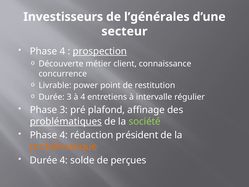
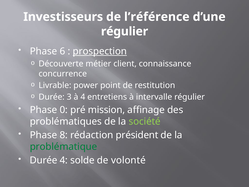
l’générales: l’générales -> l’référence
secteur at (124, 31): secteur -> régulier
4 at (62, 51): 4 -> 6
Phase 3: 3 -> 0
plafond: plafond -> mission
problématiques underline: present -> none
4 at (64, 135): 4 -> 8
problématique colour: orange -> green
perçues: perçues -> volonté
